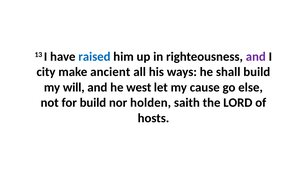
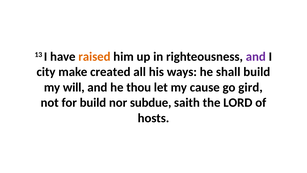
raised colour: blue -> orange
ancient: ancient -> created
west: west -> thou
else: else -> gird
holden: holden -> subdue
